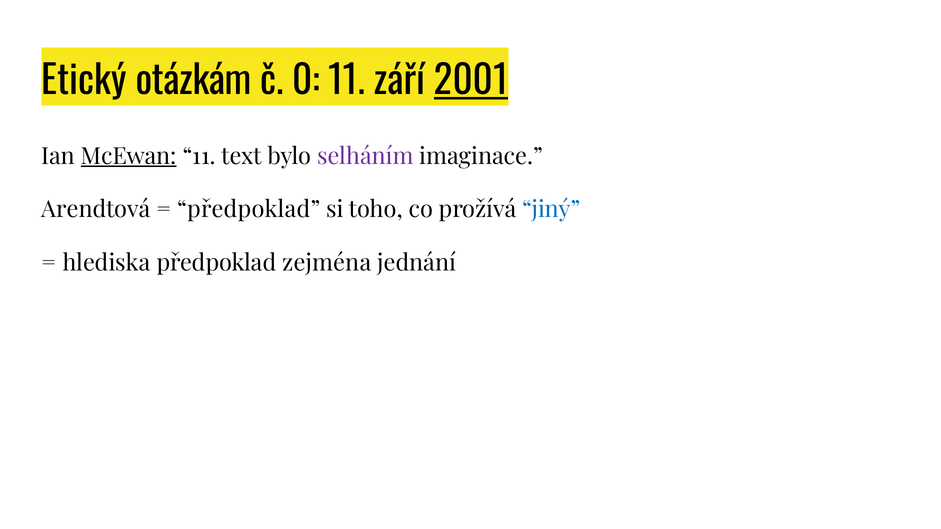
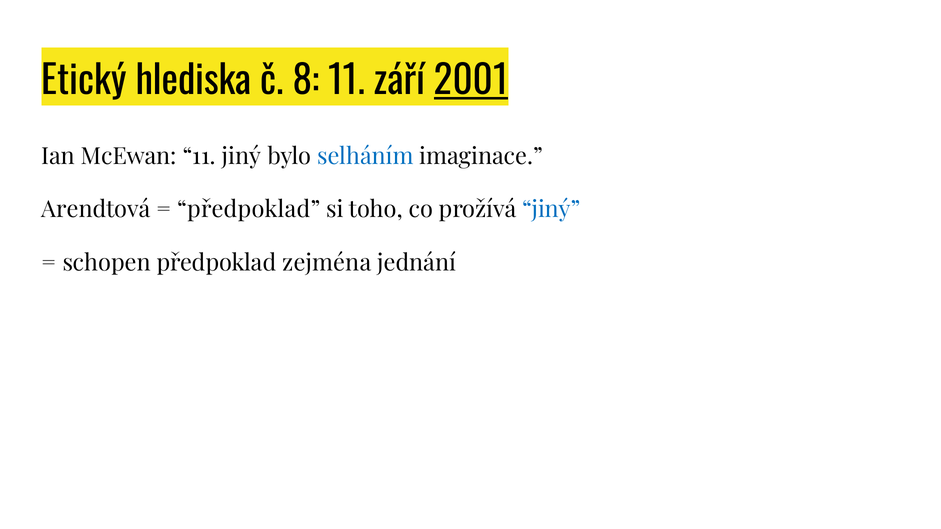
otázkám: otázkám -> hlediska
0: 0 -> 8
McEwan underline: present -> none
11 text: text -> jiný
selháním colour: purple -> blue
hlediska: hlediska -> schopen
